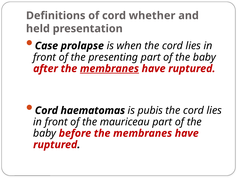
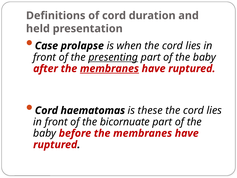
whether: whether -> duration
presenting underline: none -> present
pubis: pubis -> these
mauriceau: mauriceau -> bicornuate
